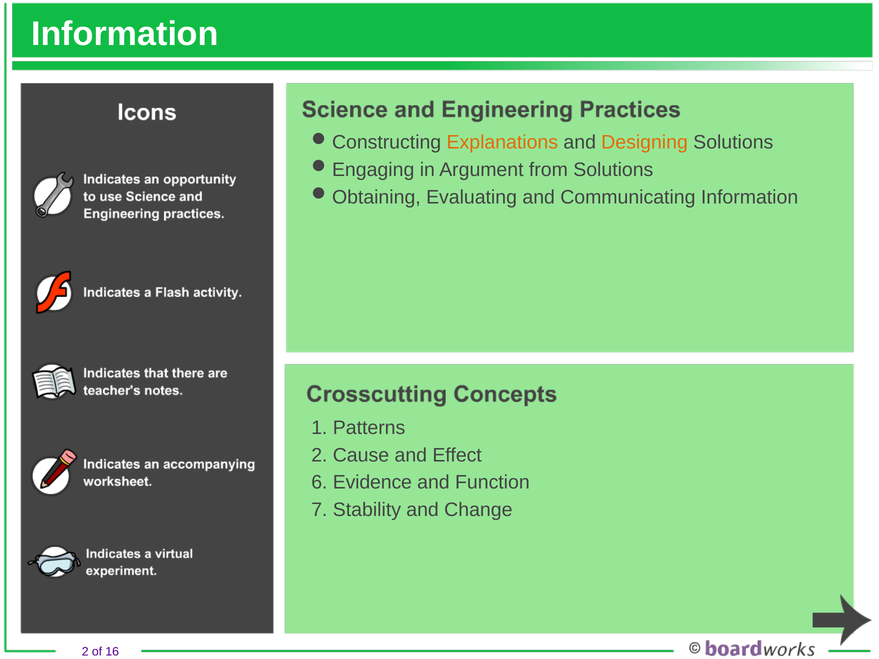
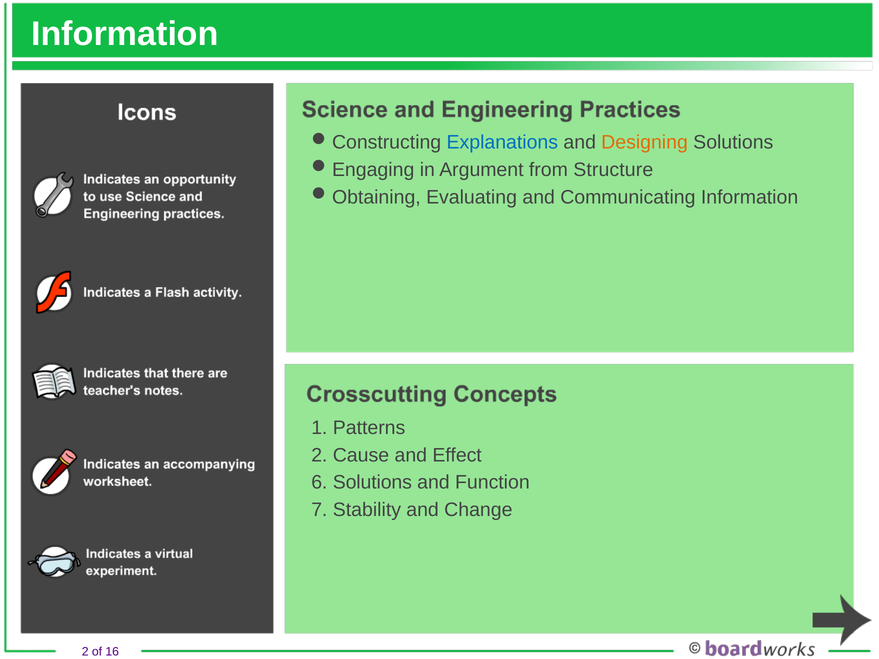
Explanations colour: orange -> blue
from Solutions: Solutions -> Structure
6 Evidence: Evidence -> Solutions
